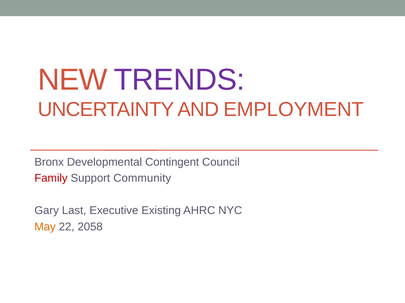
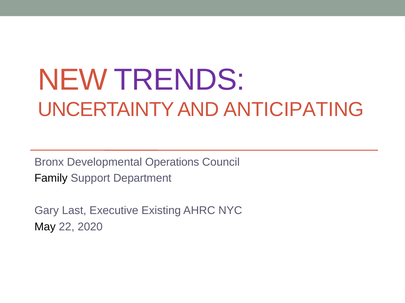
EMPLOYMENT: EMPLOYMENT -> ANTICIPATING
Contingent: Contingent -> Operations
Family colour: red -> black
Community: Community -> Department
May colour: orange -> black
2058: 2058 -> 2020
